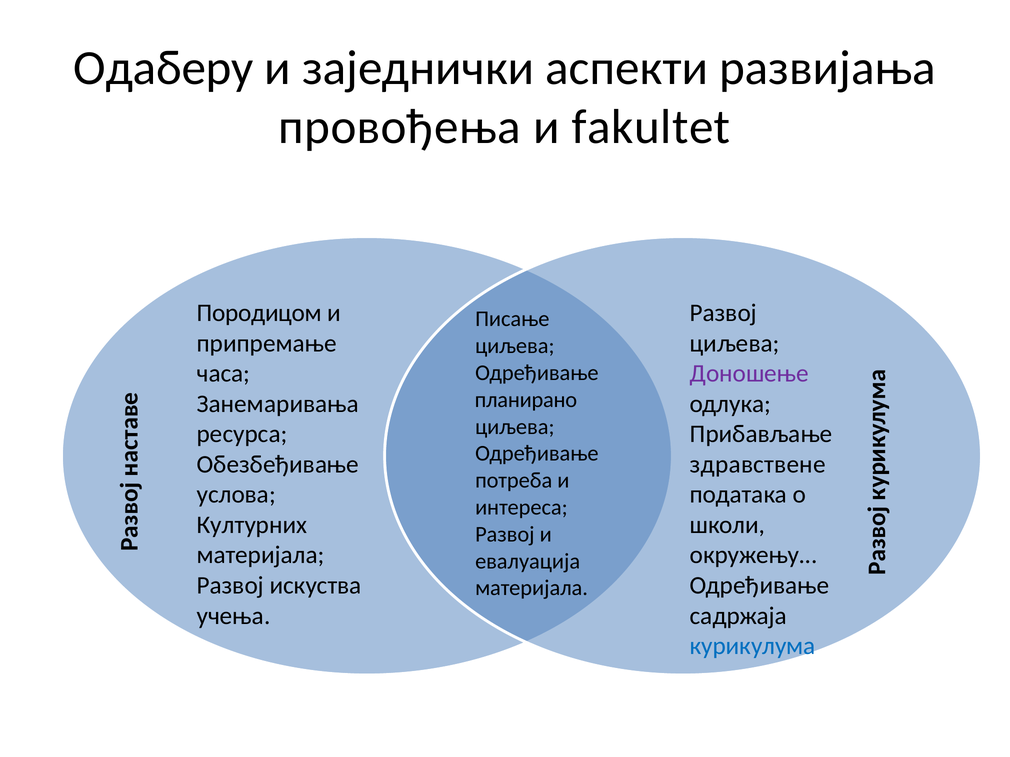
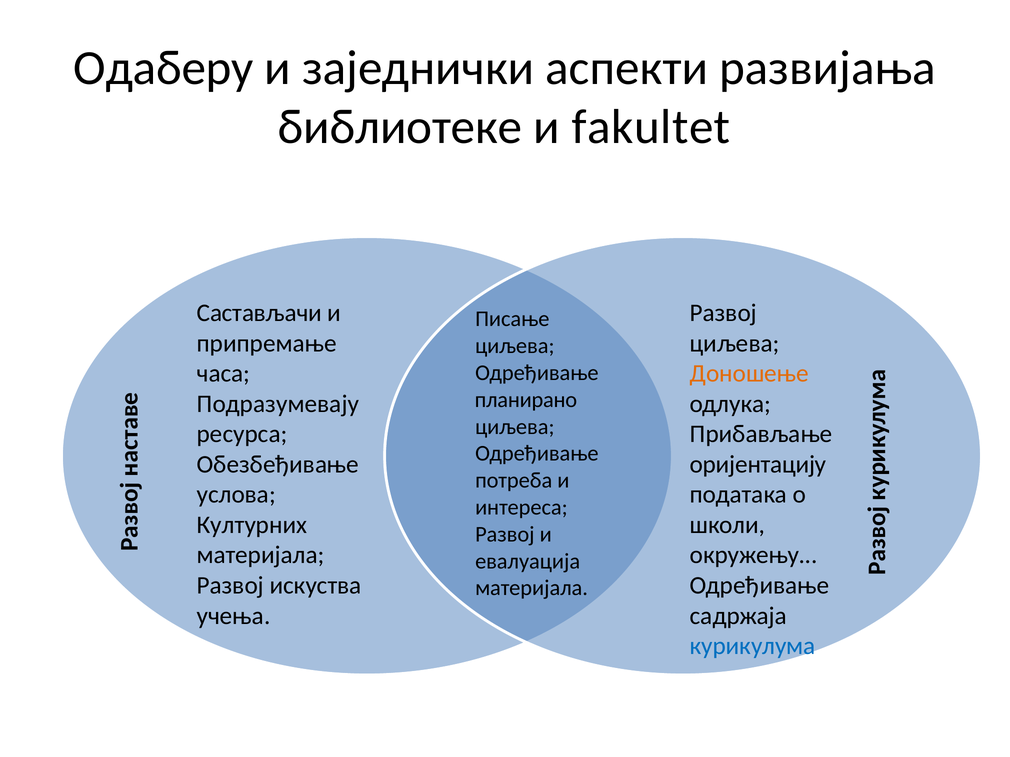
провођења: провођења -> библиотеке
Породицом: Породицом -> Састављачи
Доношење colour: purple -> orange
Занемаривања: Занемаривања -> Подразумевају
здравствене: здравствене -> оријентацију
